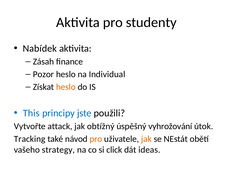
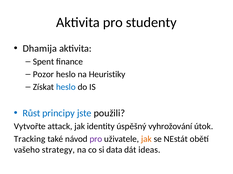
Nabídek: Nabídek -> Dhamija
Zásah: Zásah -> Spent
Individual: Individual -> Heuristiky
heslo at (66, 87) colour: orange -> blue
This: This -> Růst
obtížný: obtížný -> identity
pro at (96, 139) colour: orange -> purple
click: click -> data
